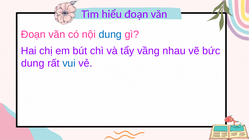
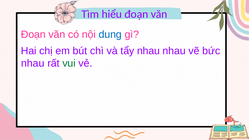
tẩy vầng: vầng -> nhau
dung at (33, 63): dung -> nhau
vui colour: blue -> green
